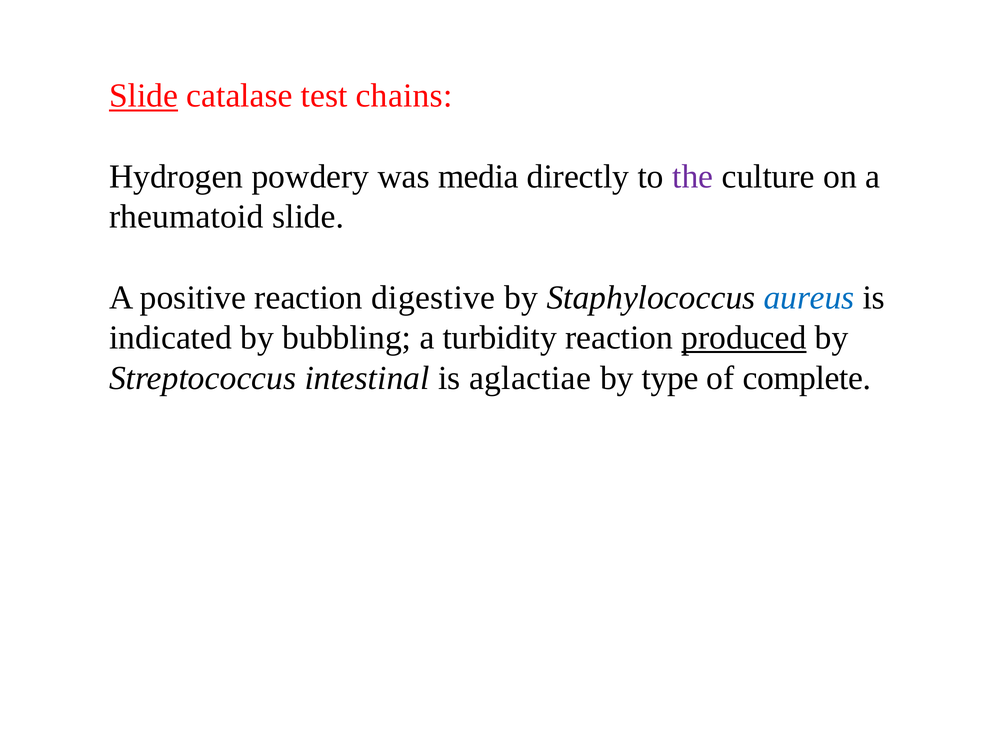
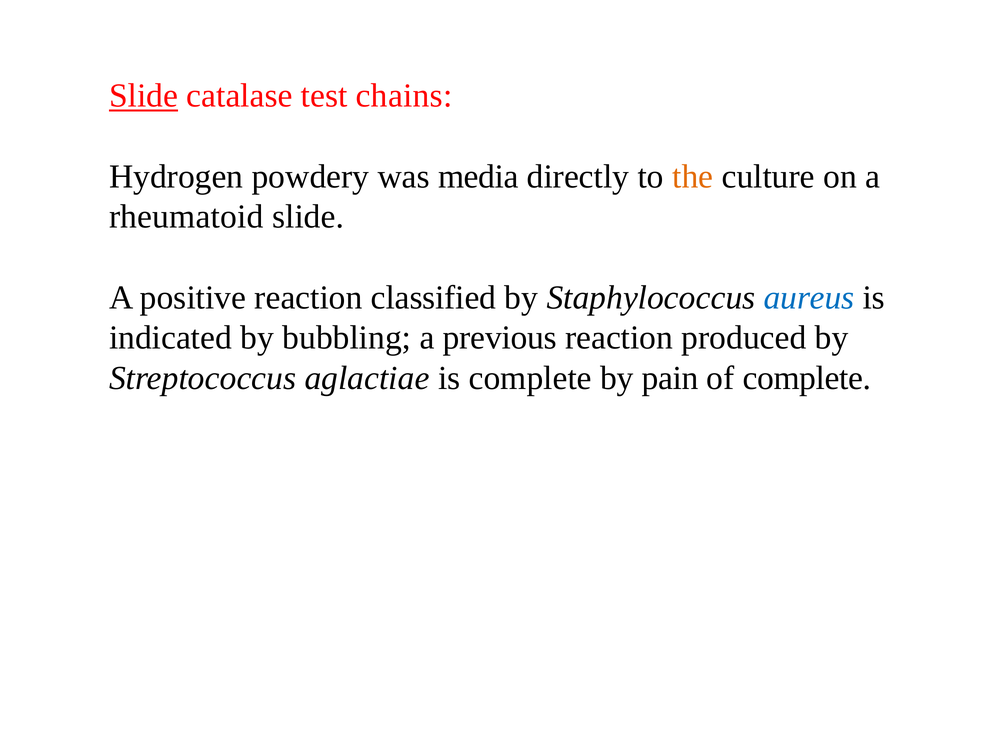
the colour: purple -> orange
digestive: digestive -> classified
turbidity: turbidity -> previous
produced underline: present -> none
intestinal: intestinal -> aglactiae
is aglactiae: aglactiae -> complete
type: type -> pain
